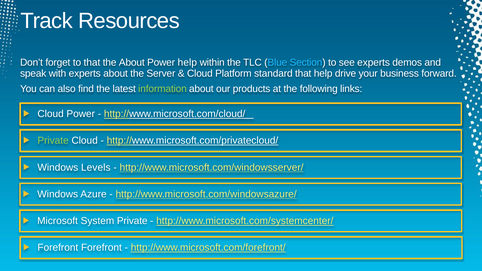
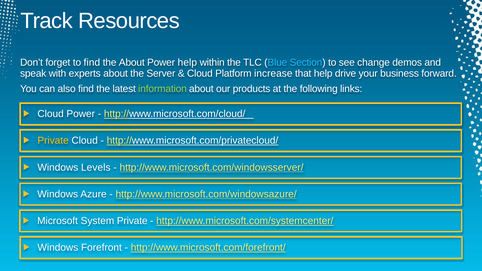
to that: that -> find
see experts: experts -> change
standard: standard -> increase
Private at (53, 141) colour: light green -> yellow
Forefront at (58, 248): Forefront -> Windows
